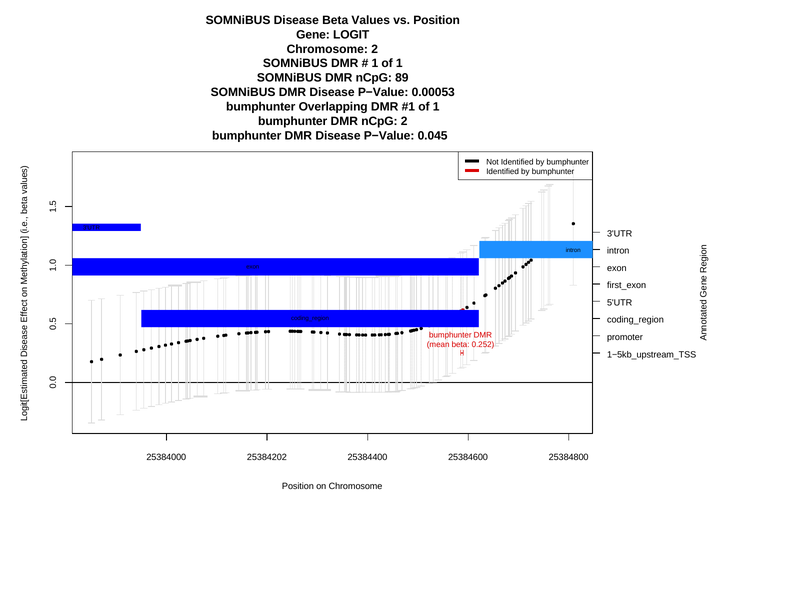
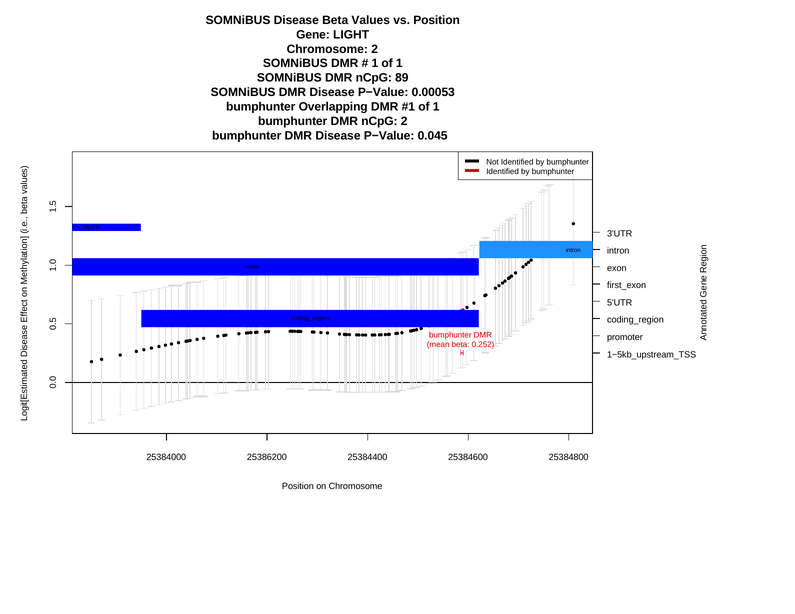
LOGIT: LOGIT -> LIGHT
25384202: 25384202 -> 25386200
